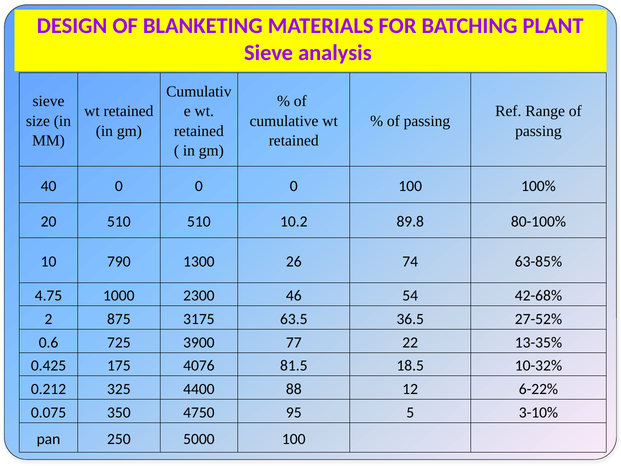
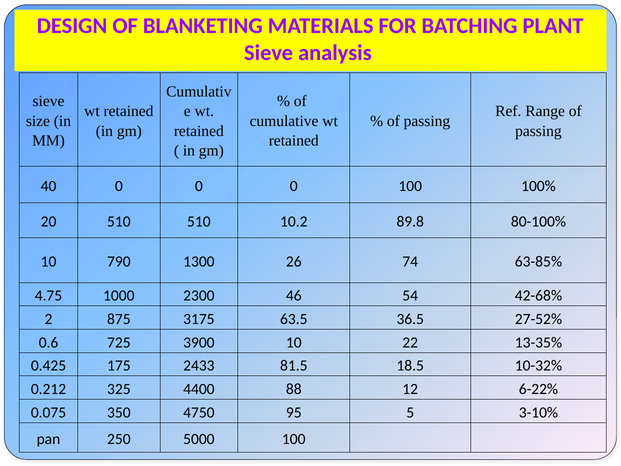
3900 77: 77 -> 10
4076: 4076 -> 2433
